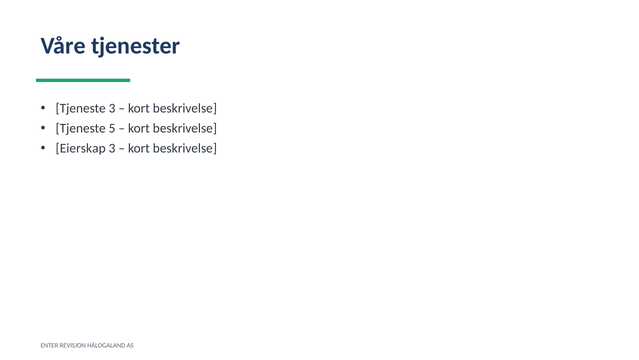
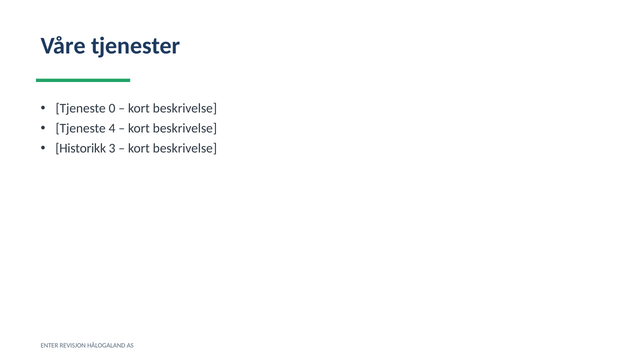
Tjeneste 3: 3 -> 0
5: 5 -> 4
Eierskap: Eierskap -> Historikk
